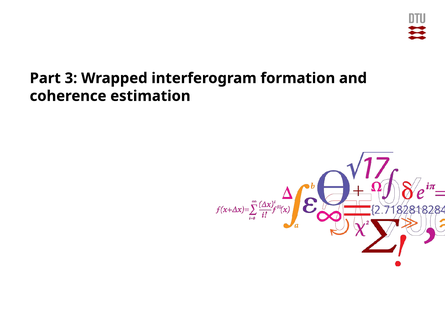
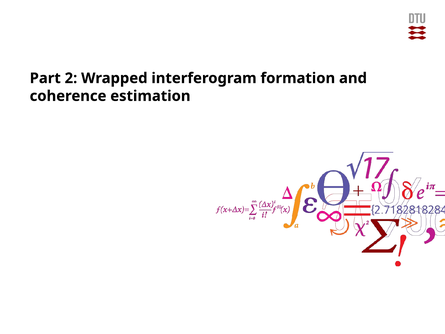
3: 3 -> 2
